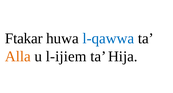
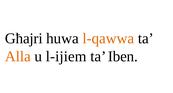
Ftakar: Ftakar -> Għajri
l-qawwa colour: blue -> orange
Hija: Hija -> Iben
